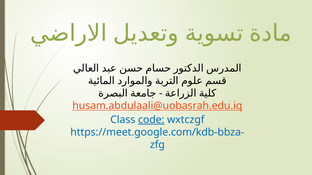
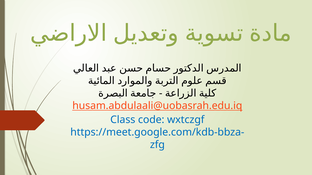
code underline: present -> none
